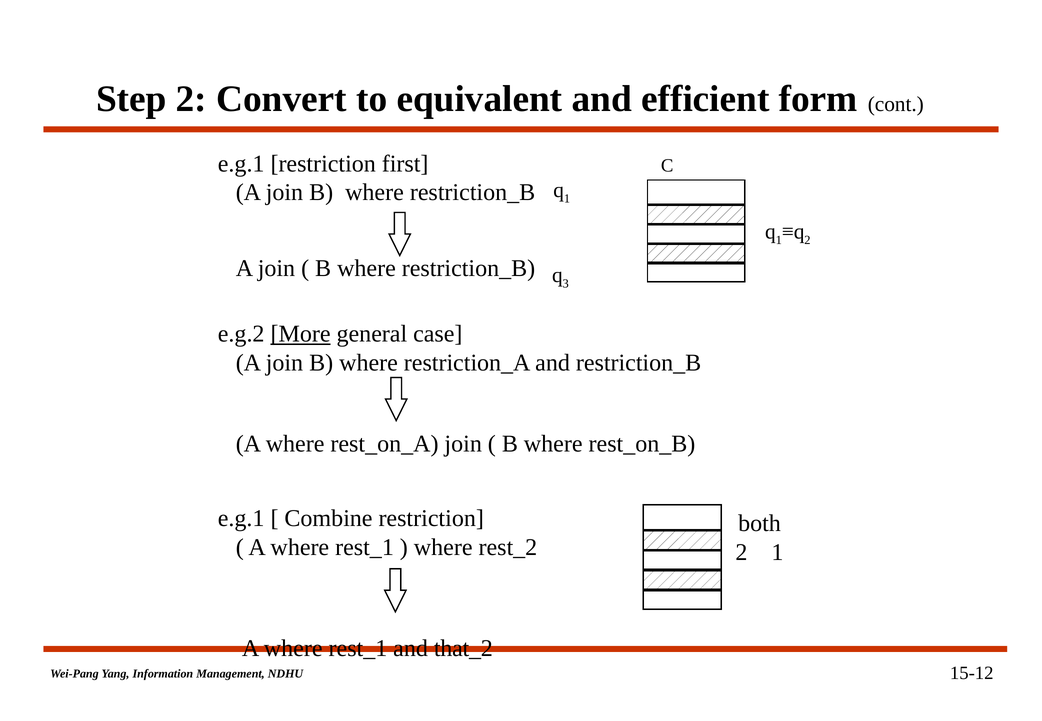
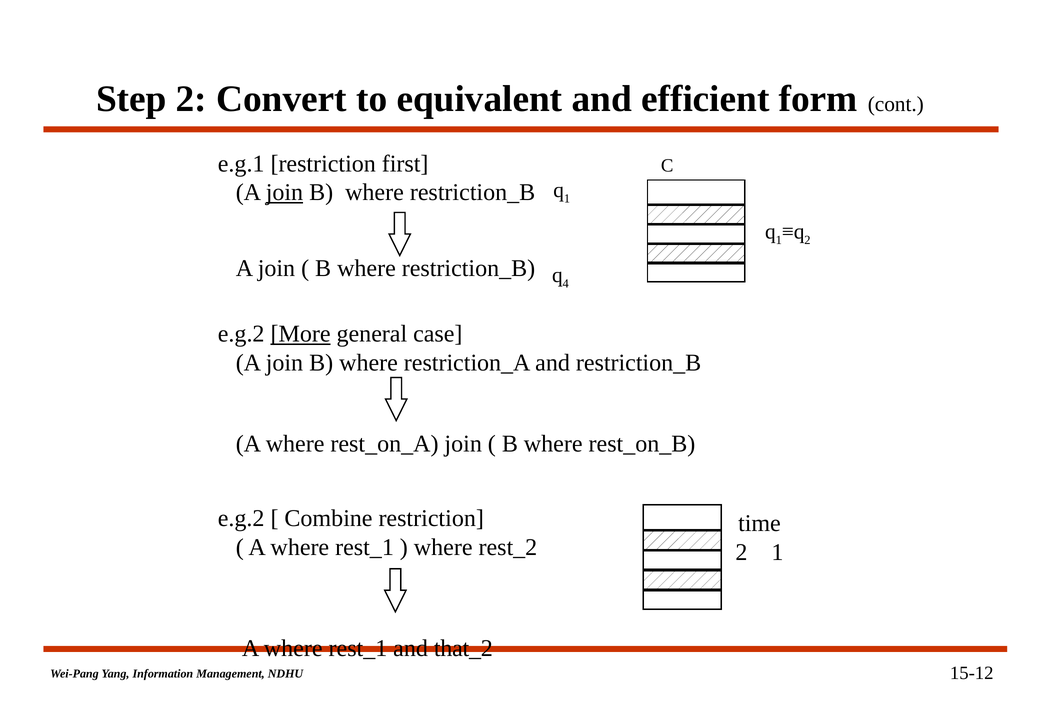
join at (284, 193) underline: none -> present
3: 3 -> 4
e.g.1 at (241, 519): e.g.1 -> e.g.2
both: both -> time
